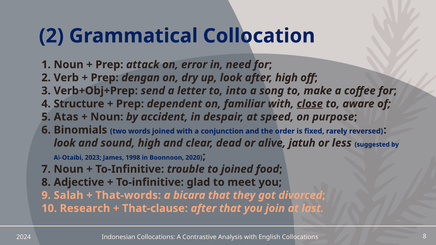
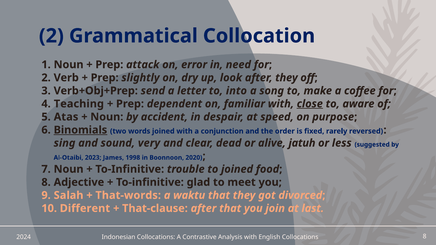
dengan: dengan -> slightly
after high: high -> they
Structure: Structure -> Teaching
Binomials underline: none -> present
look at (65, 143): look -> sing
sound high: high -> very
bicara: bicara -> waktu
Research: Research -> Different
